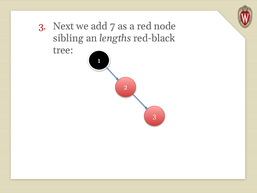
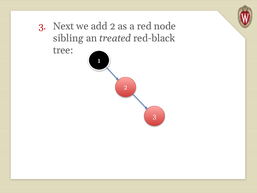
add 7: 7 -> 2
lengths: lengths -> treated
